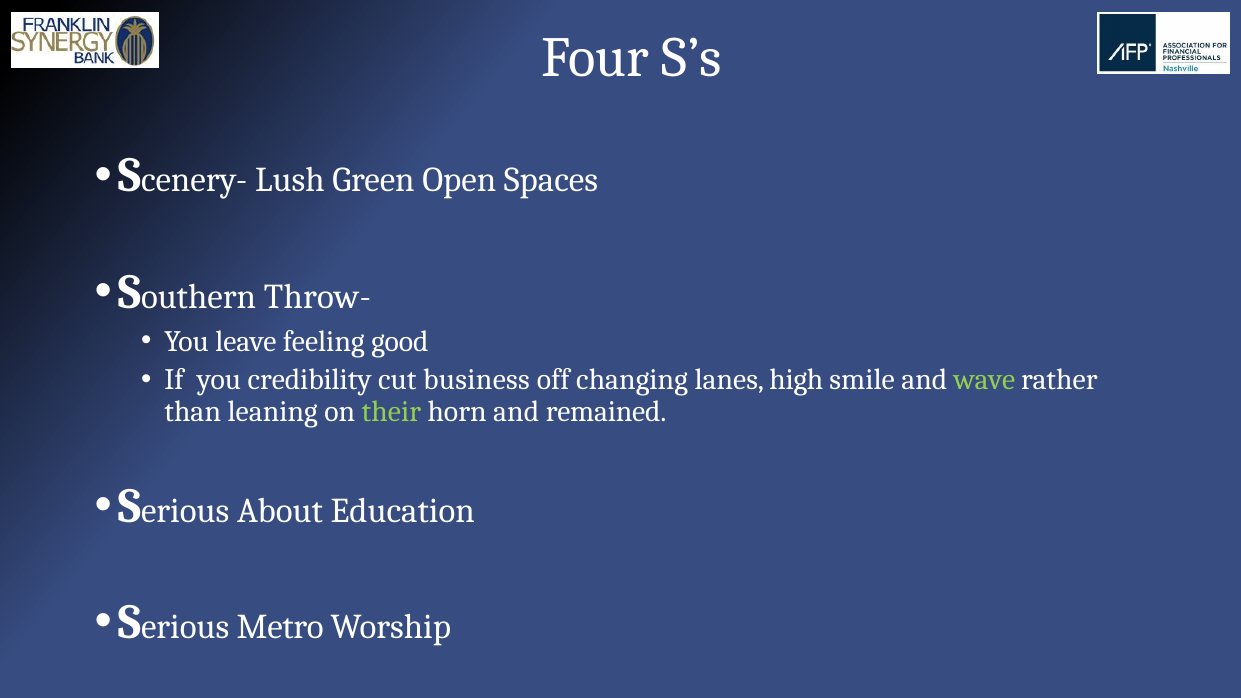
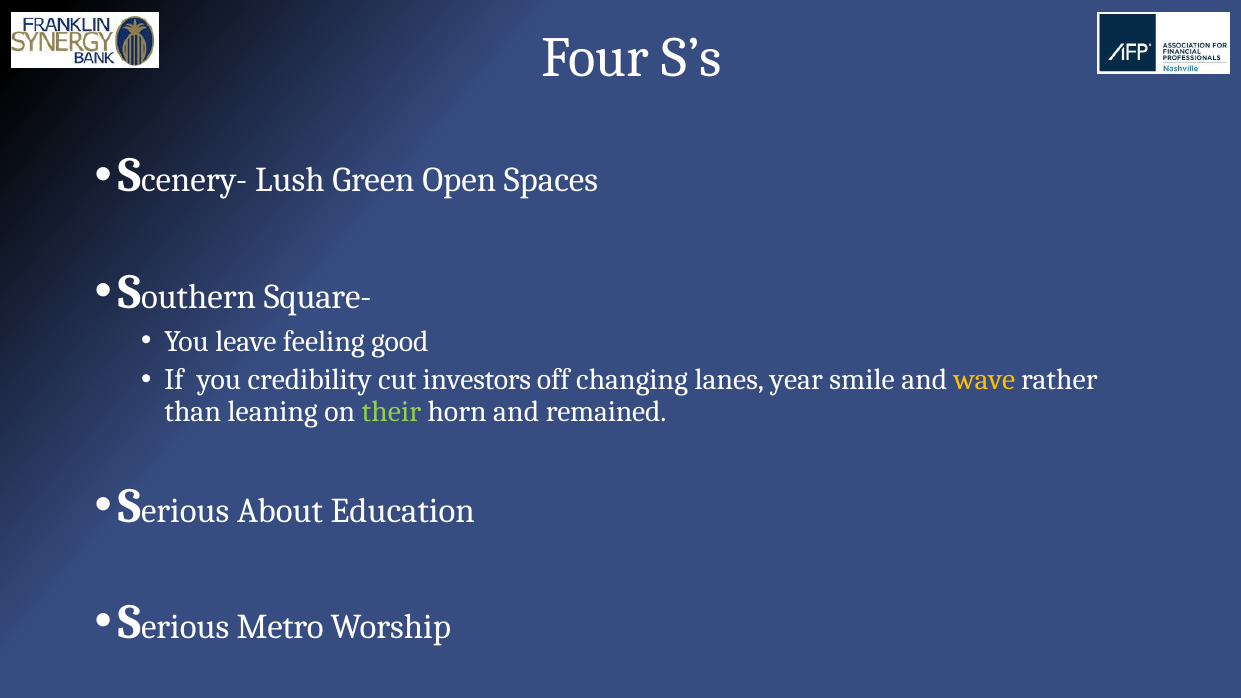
Throw-: Throw- -> Square-
business: business -> investors
high: high -> year
wave colour: light green -> yellow
